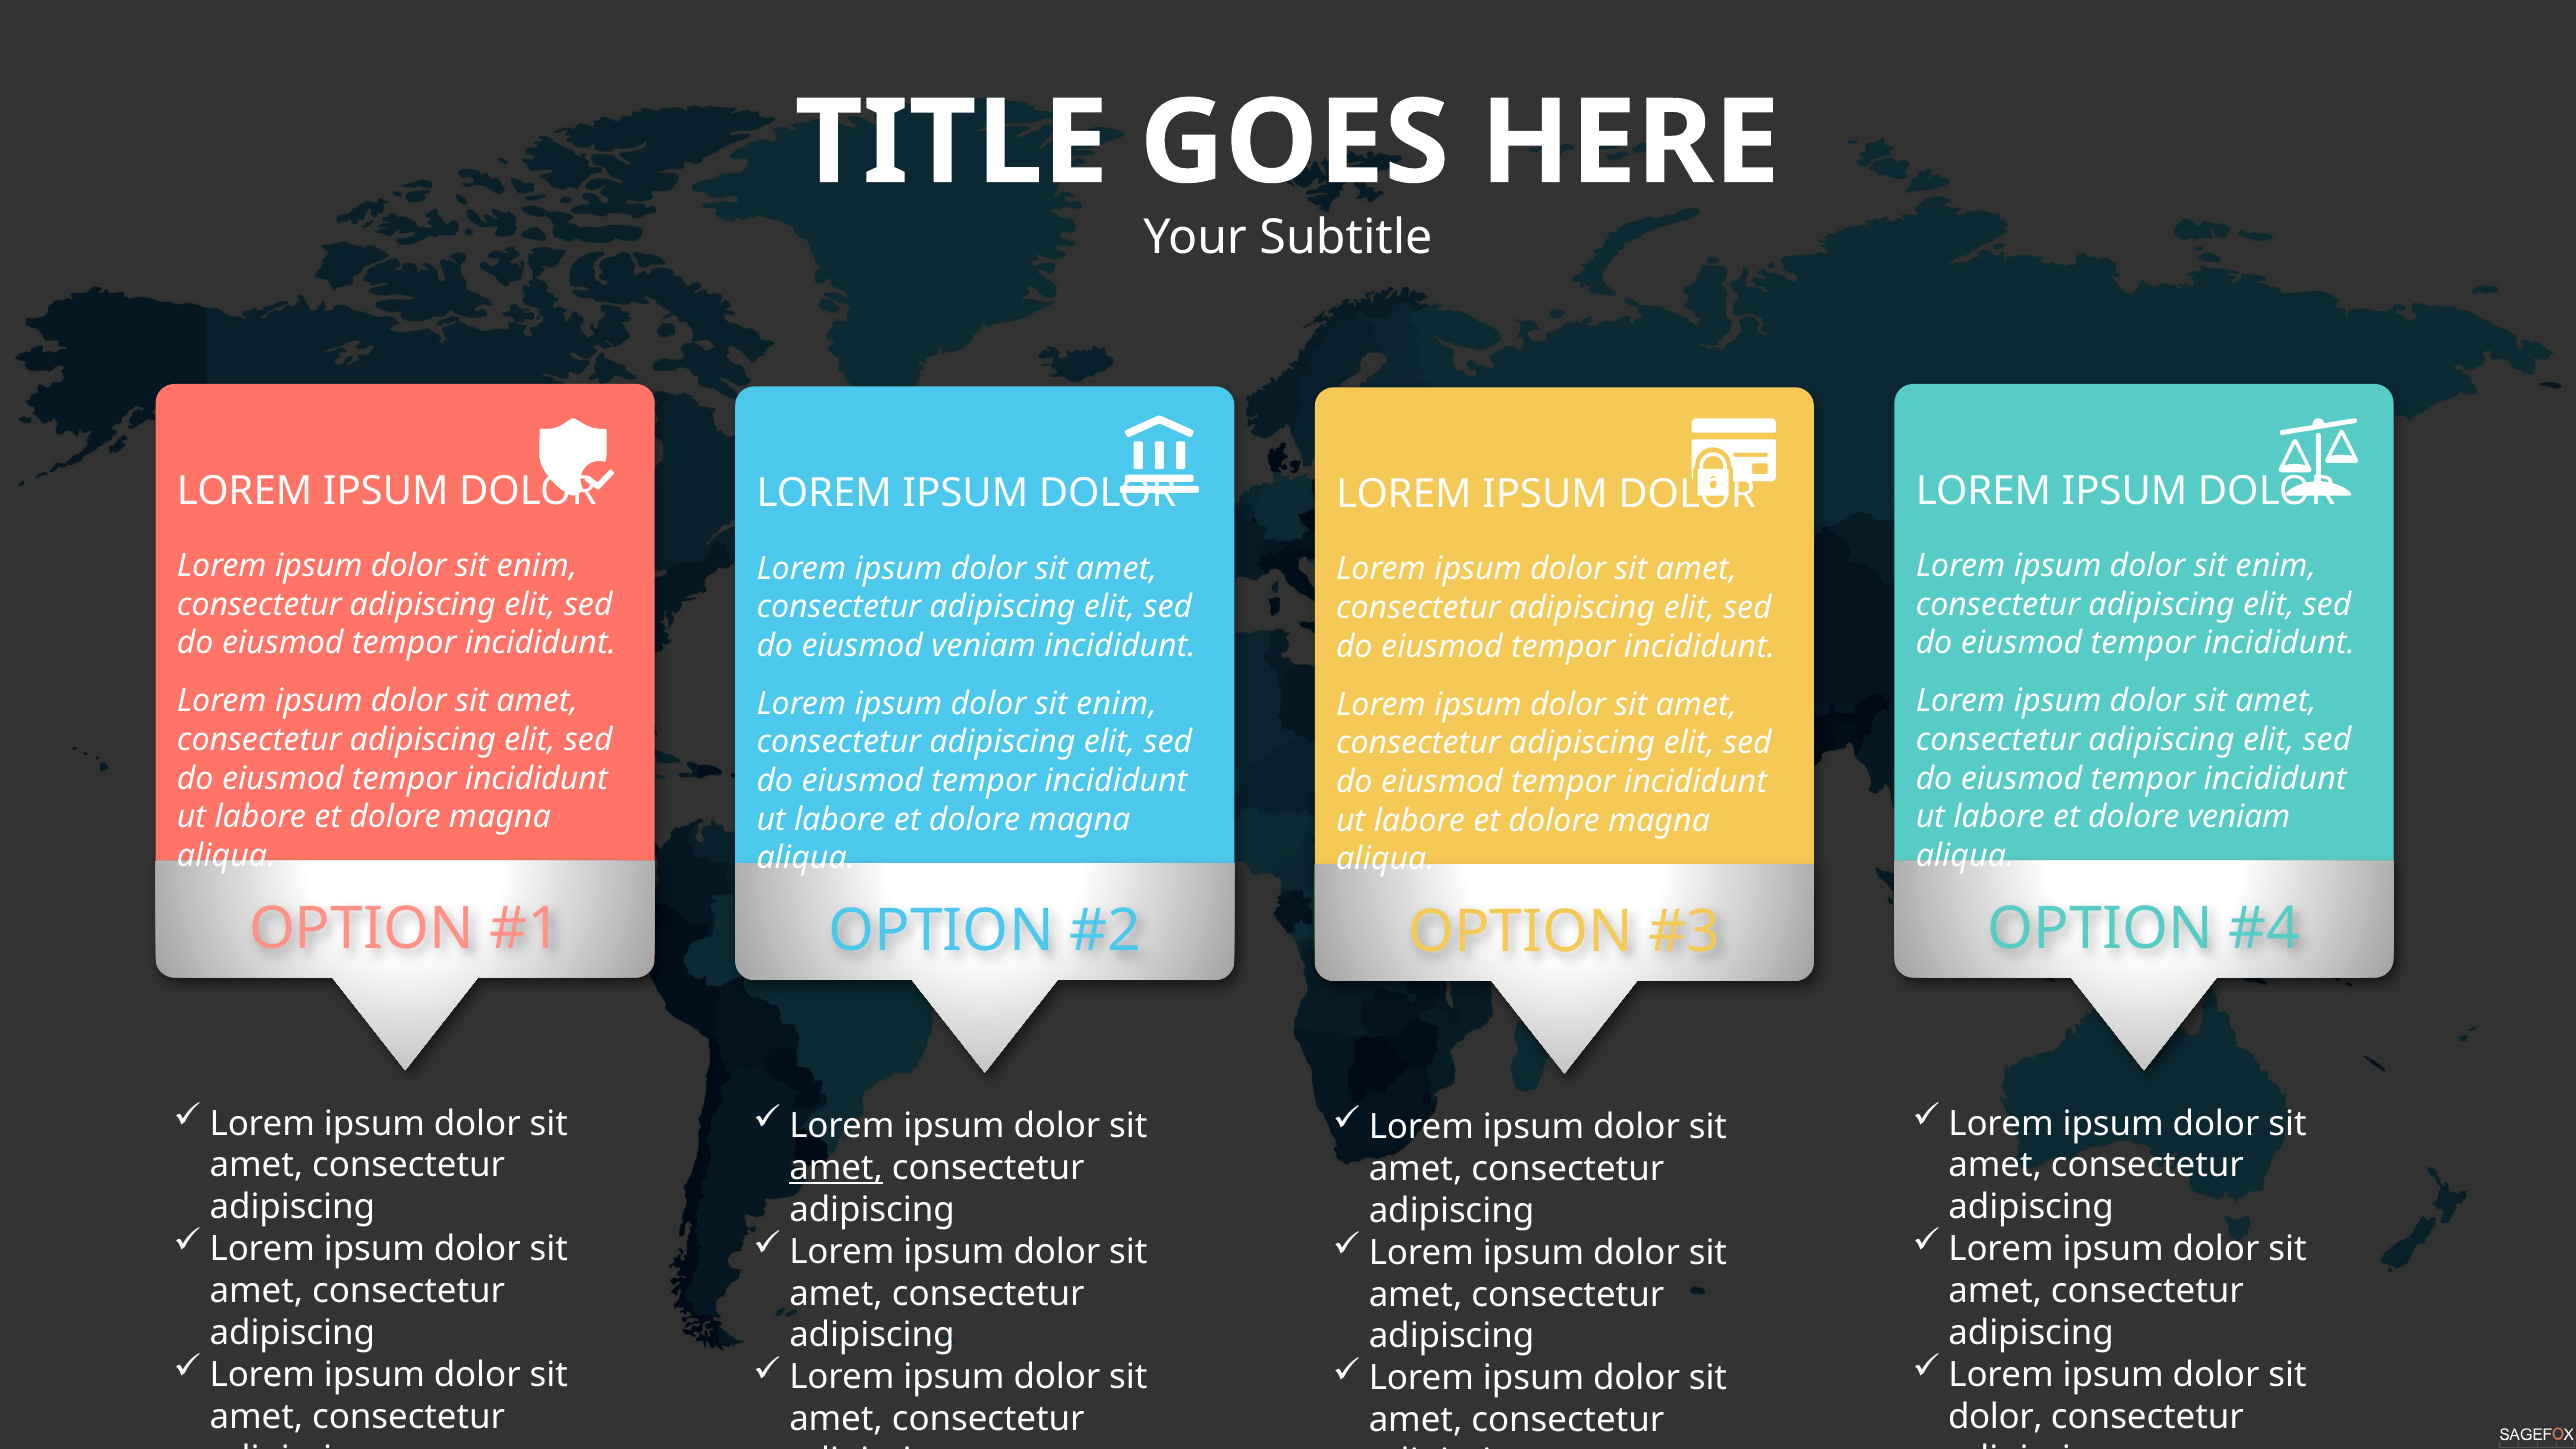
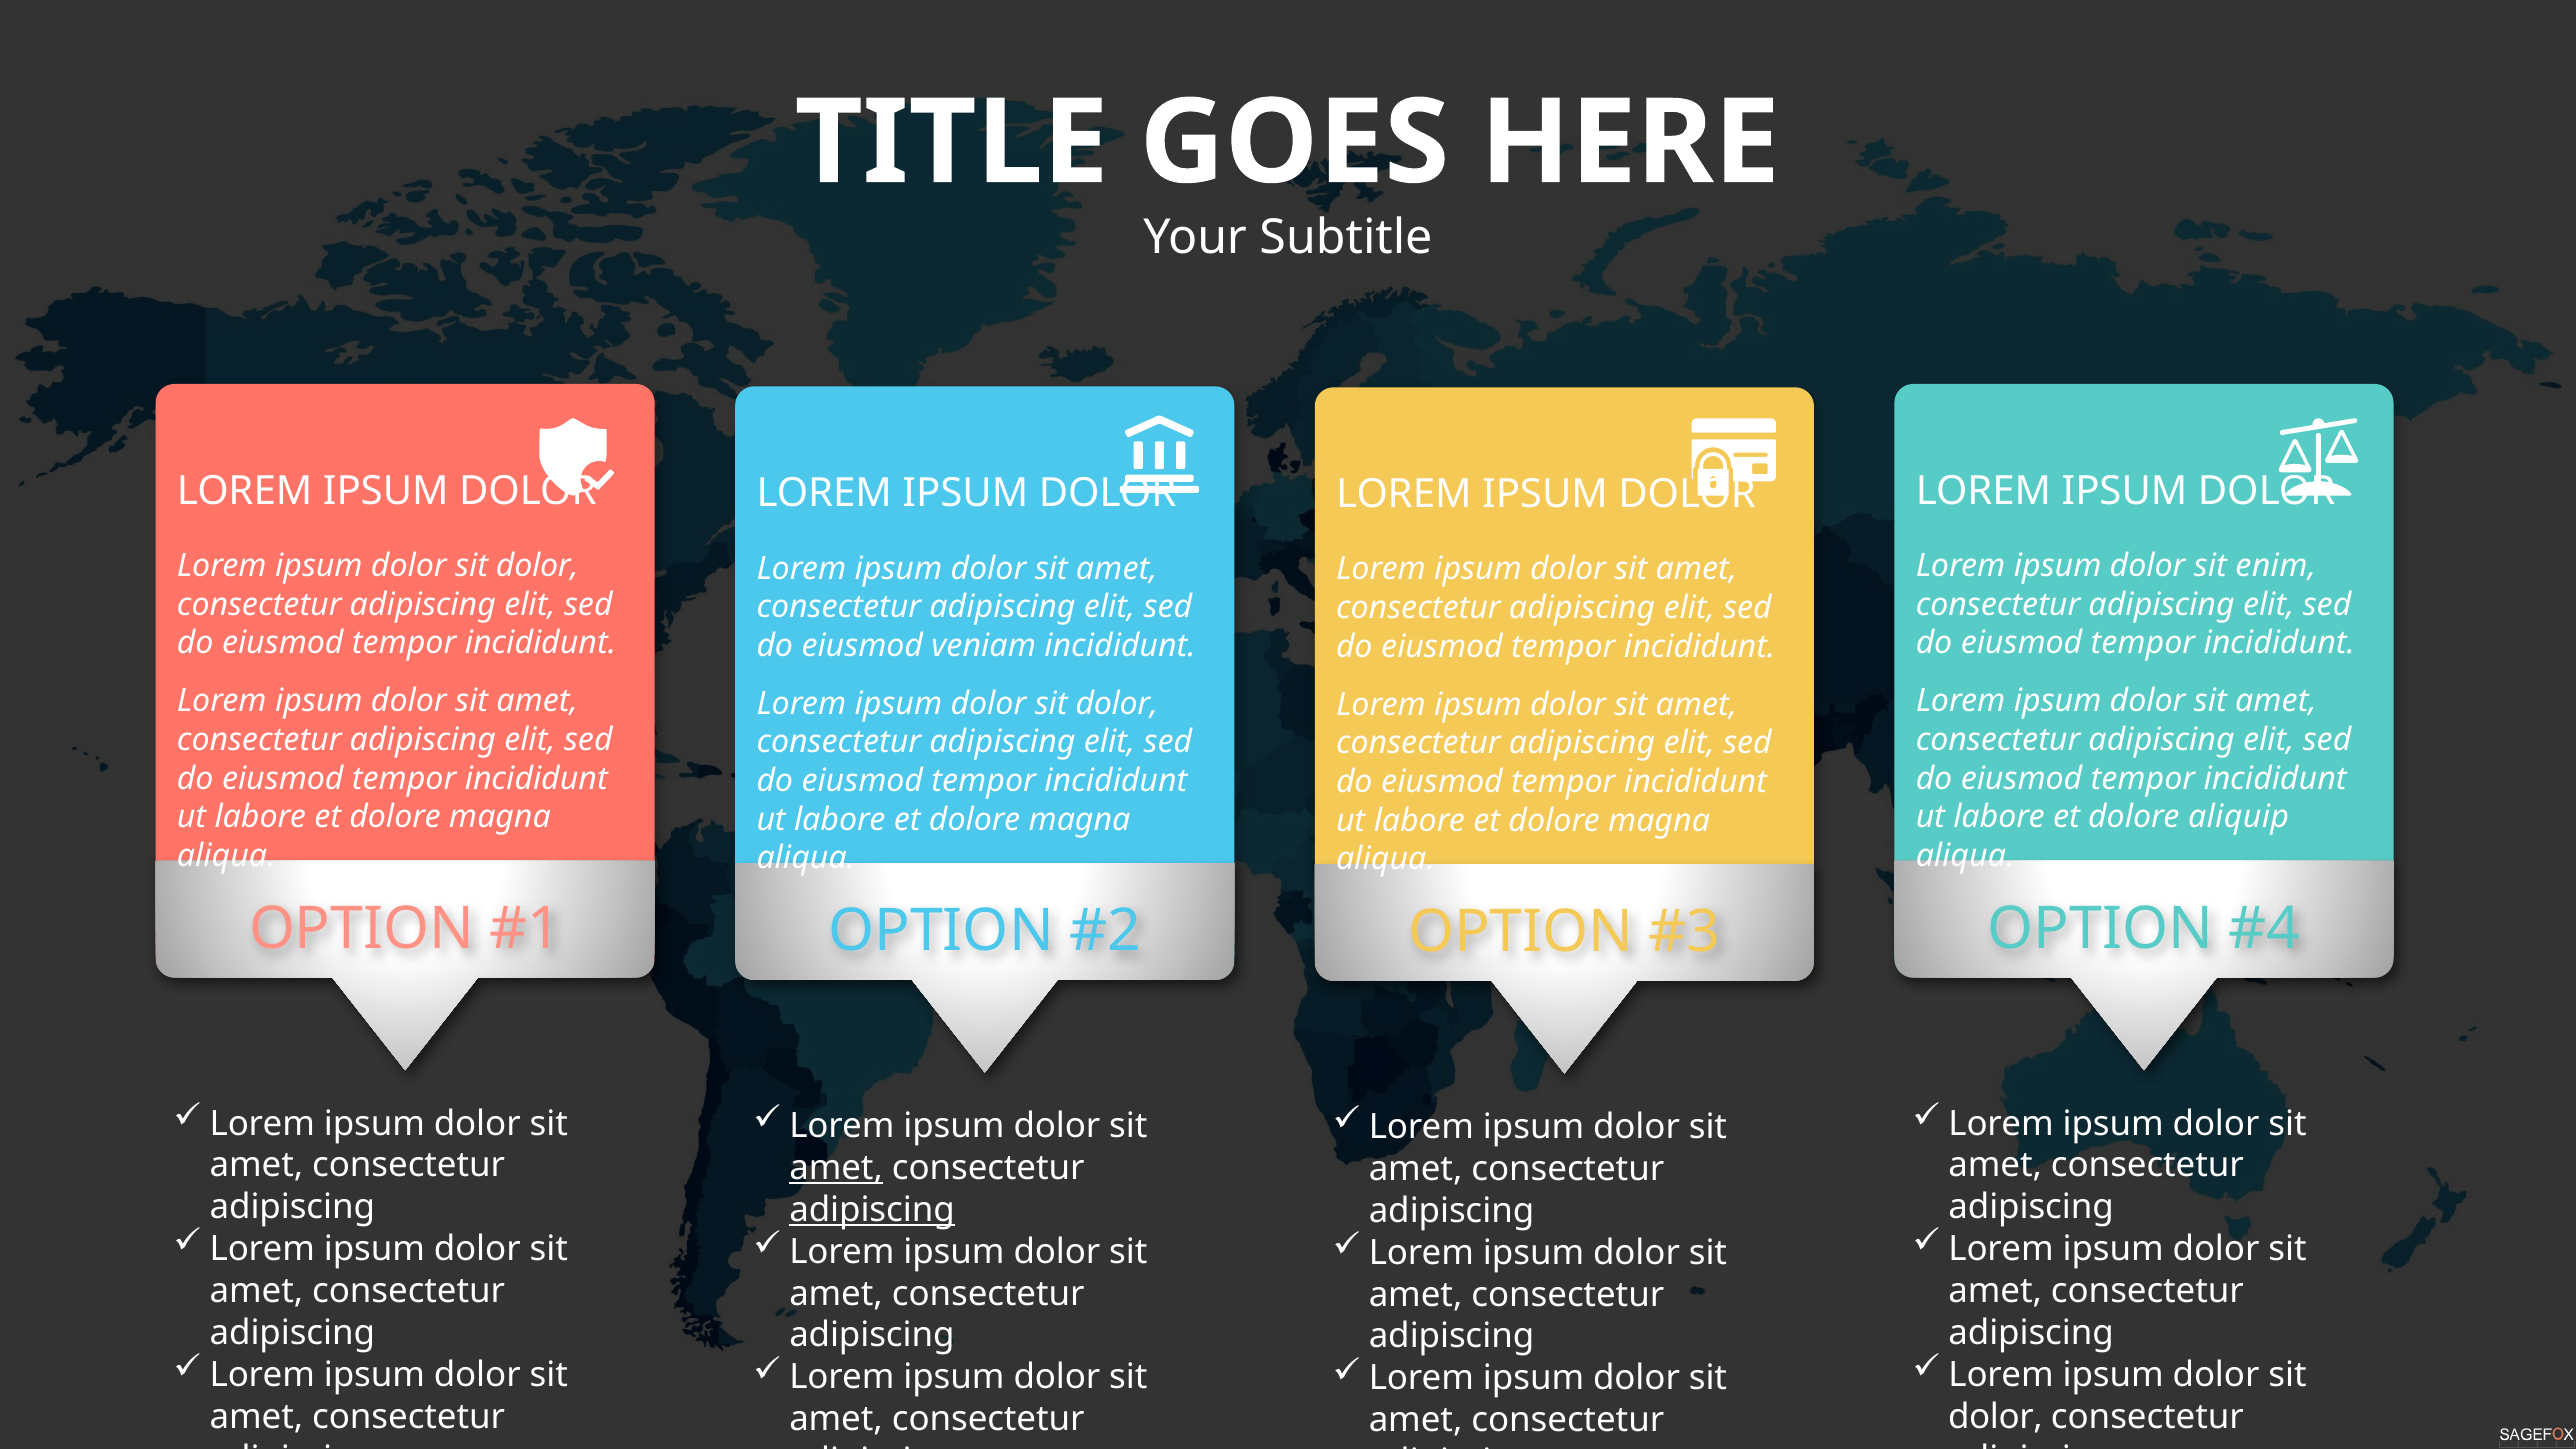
enim at (537, 566): enim -> dolor
enim at (1117, 704): enim -> dolor
dolore veniam: veniam -> aliquip
adipiscing at (872, 1210) underline: none -> present
